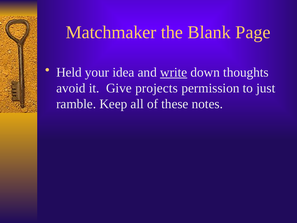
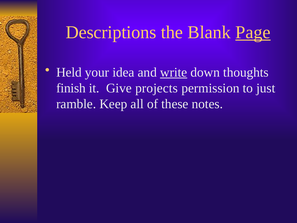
Matchmaker: Matchmaker -> Descriptions
Page underline: none -> present
avoid: avoid -> finish
